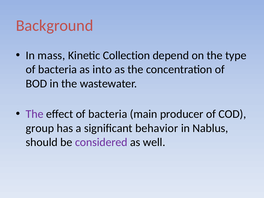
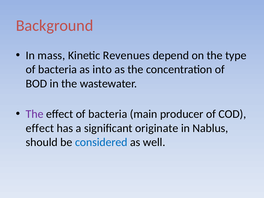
Collection: Collection -> Revenues
group at (40, 128): group -> effect
behavior: behavior -> originate
considered colour: purple -> blue
